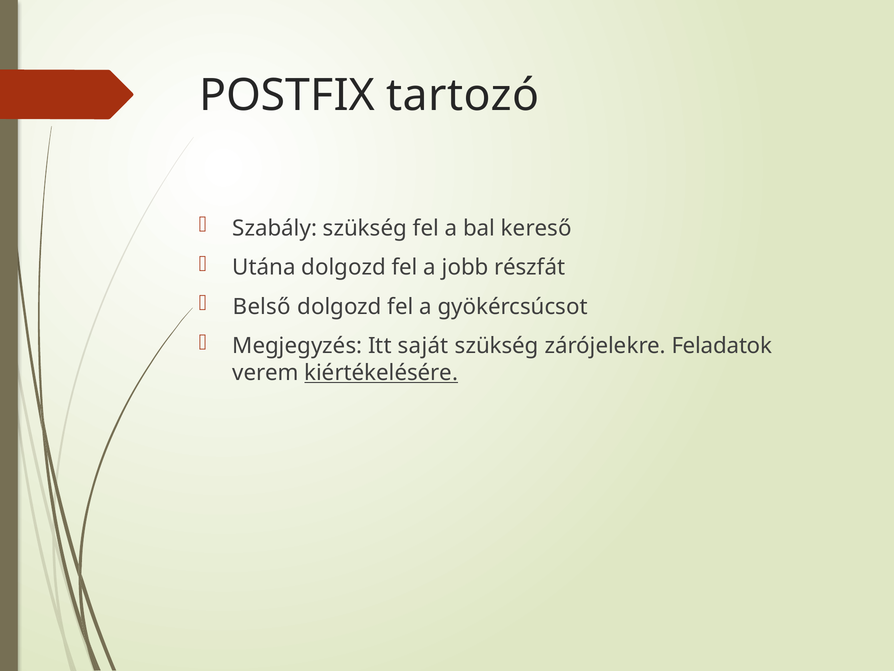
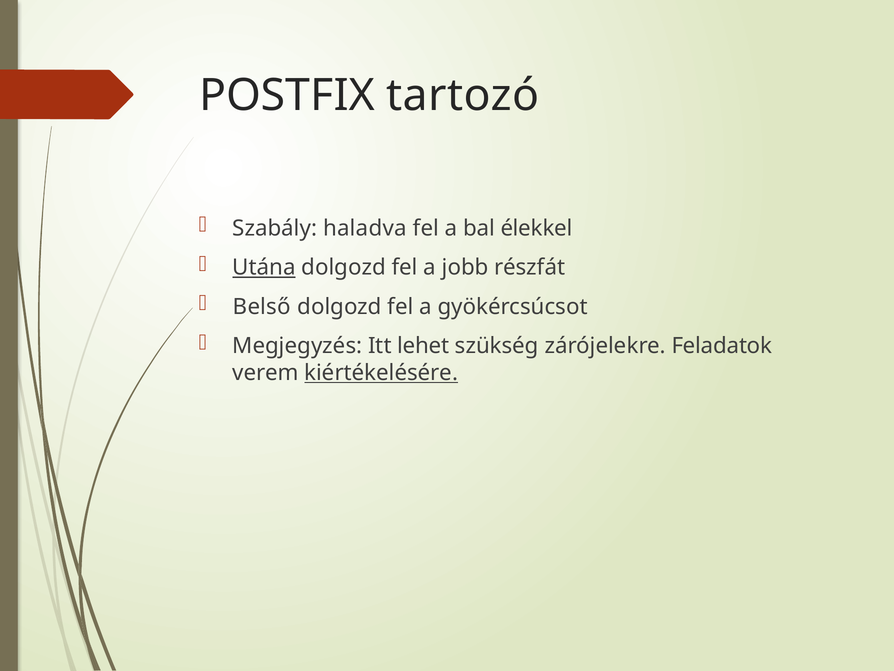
Szabály szükség: szükség -> haladva
kereső: kereső -> élekkel
Utána underline: none -> present
saját: saját -> lehet
